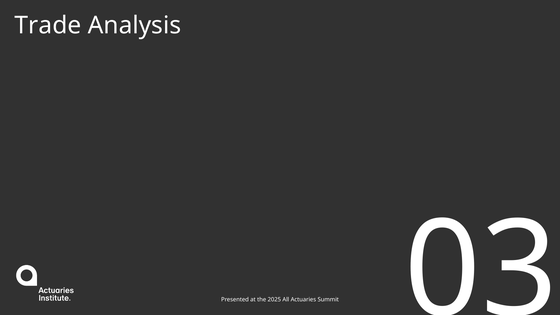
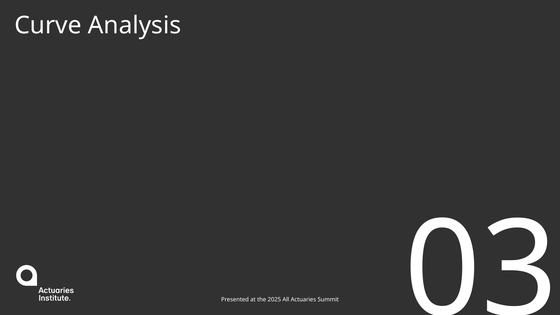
Trade: Trade -> Curve
